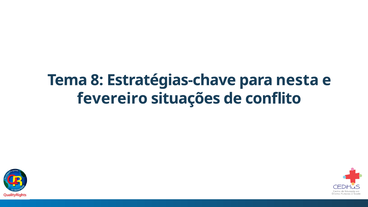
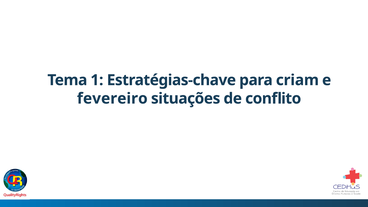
8: 8 -> 1
nesta: nesta -> criam
